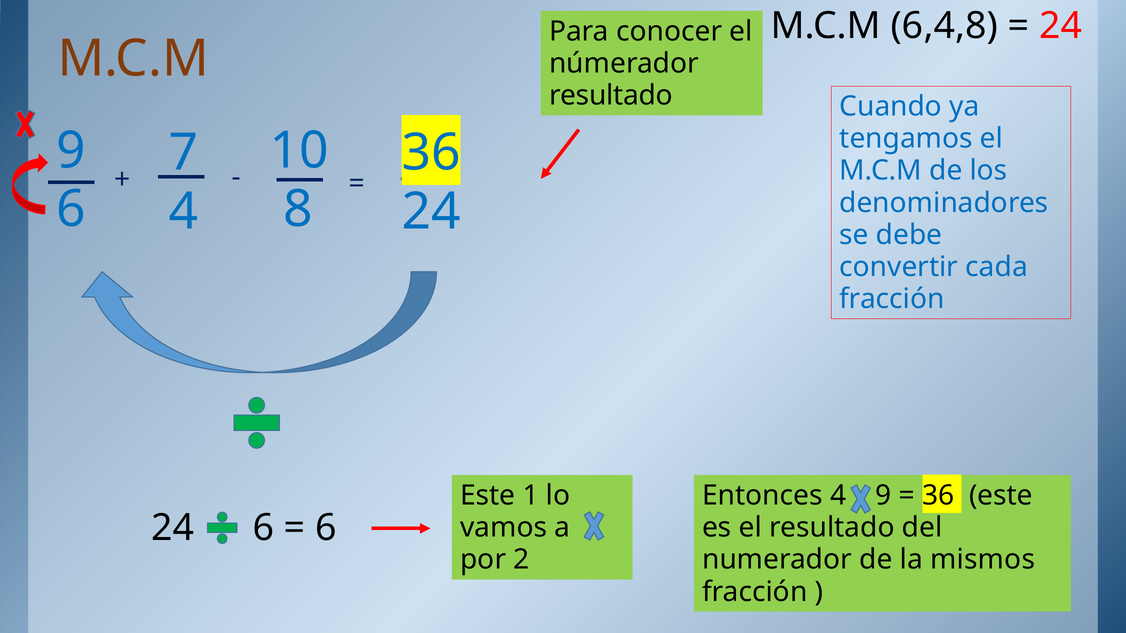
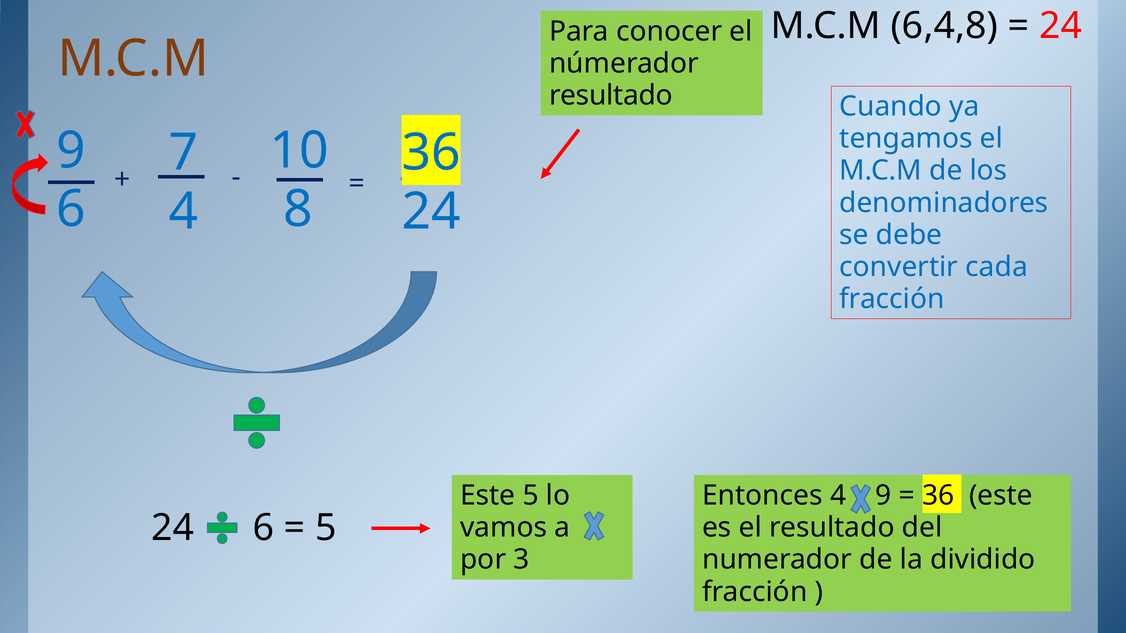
Este 1: 1 -> 5
6 at (326, 528): 6 -> 5
mismos: mismos -> dividido
2: 2 -> 3
